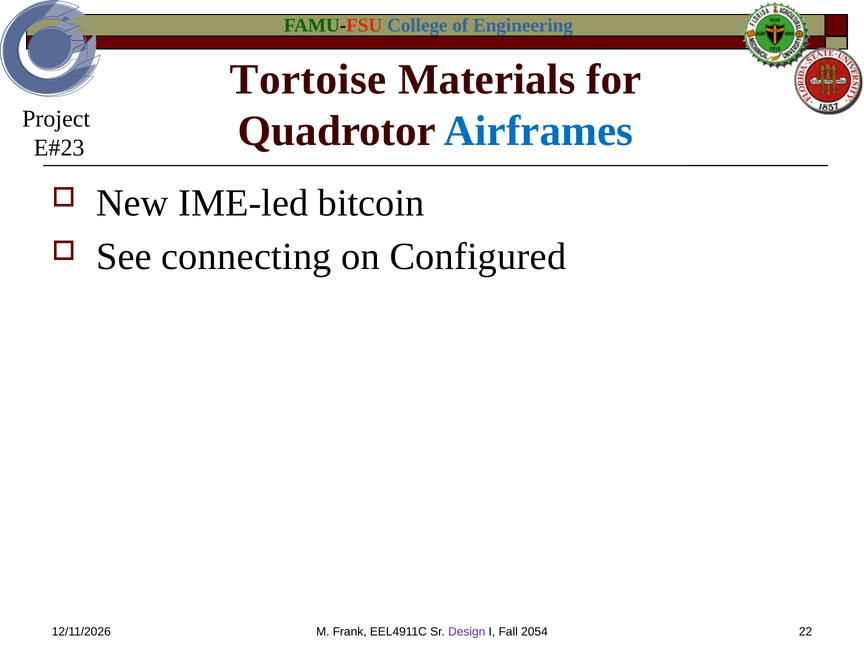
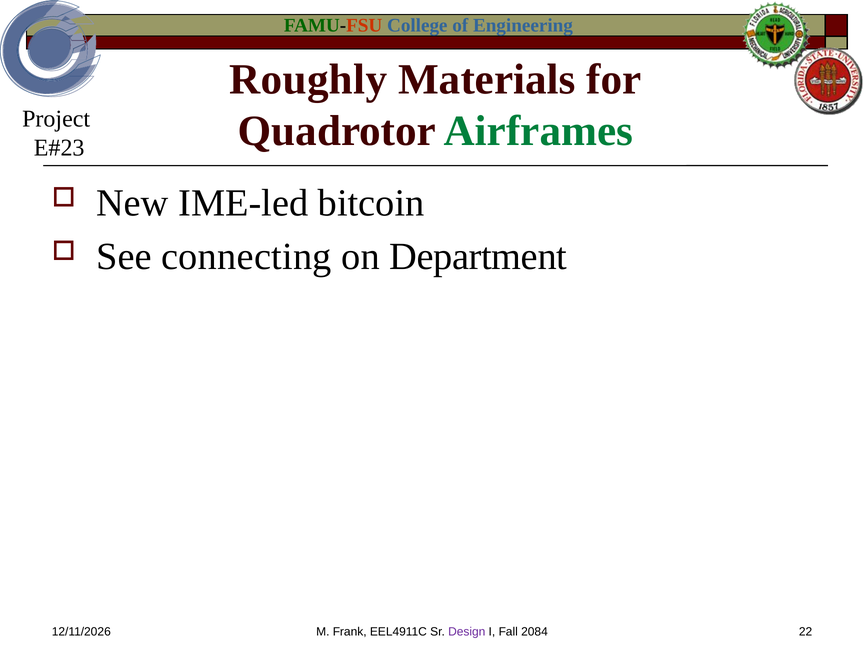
Tortoise: Tortoise -> Roughly
Airframes colour: blue -> green
Configured: Configured -> Department
2054: 2054 -> 2084
